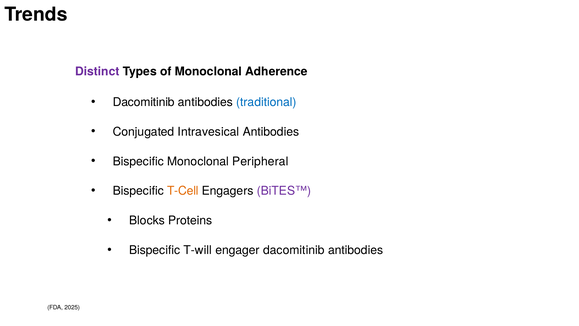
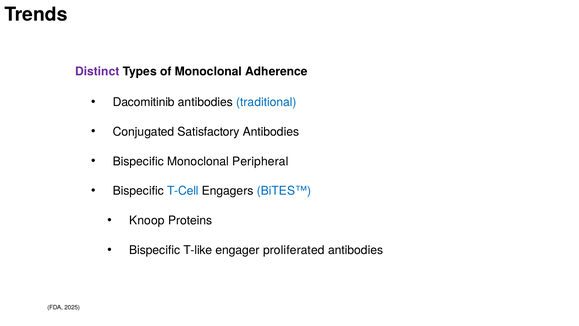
Intravesical: Intravesical -> Satisfactory
T-Cell colour: orange -> blue
BiTES™ colour: purple -> blue
Blocks at (147, 220): Blocks -> Knoop
T-will: T-will -> T-like
engager dacomitinib: dacomitinib -> proliferated
